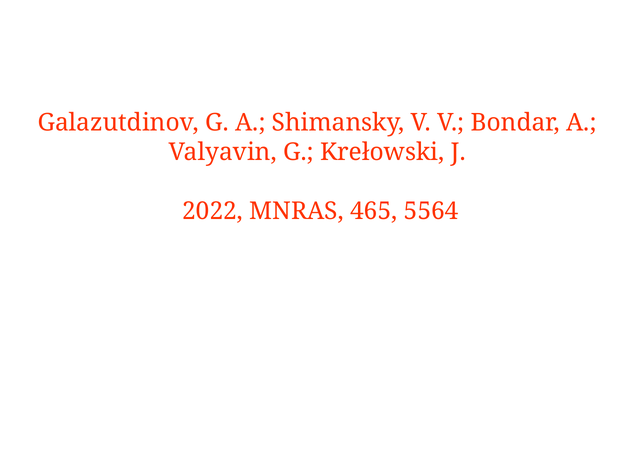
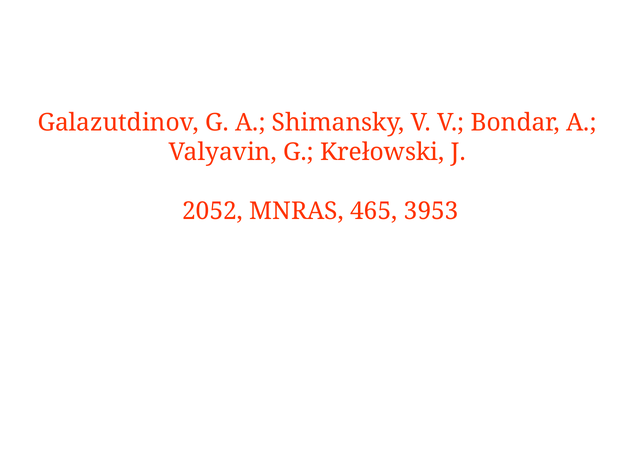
2022: 2022 -> 2052
5564: 5564 -> 3953
